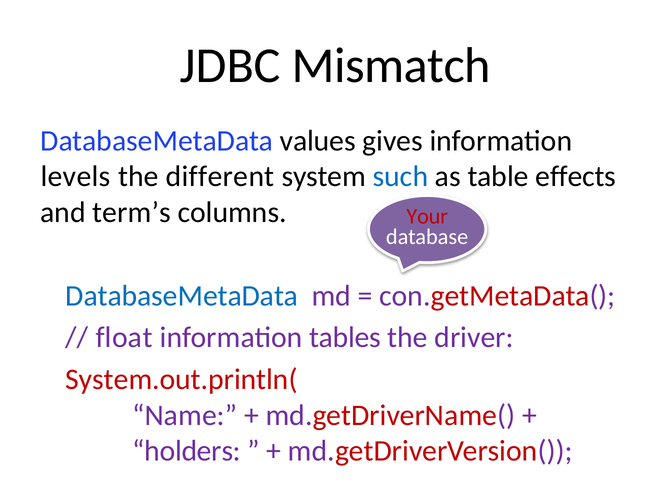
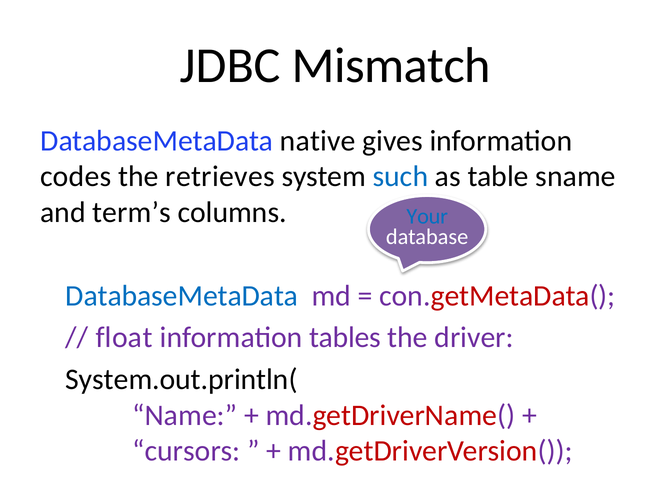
values: values -> native
levels: levels -> codes
different: different -> retrieves
effects: effects -> sname
Your colour: red -> blue
System.out.println( colour: red -> black
holders: holders -> cursors
